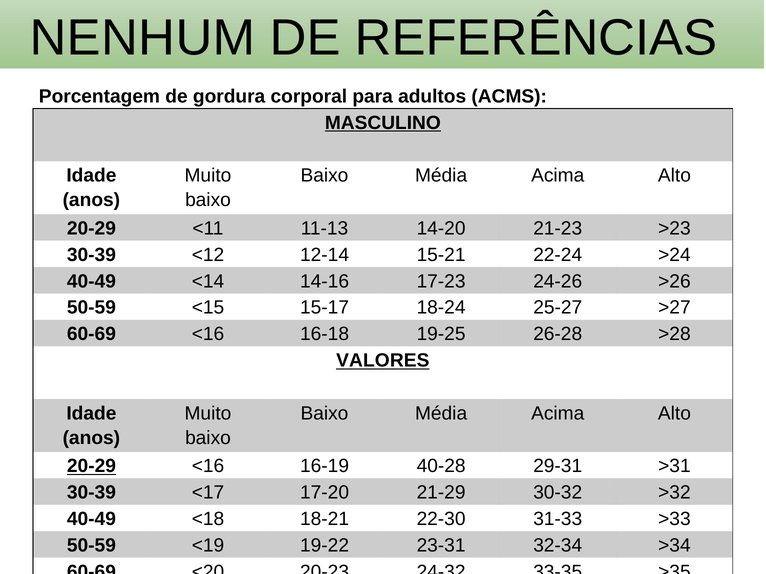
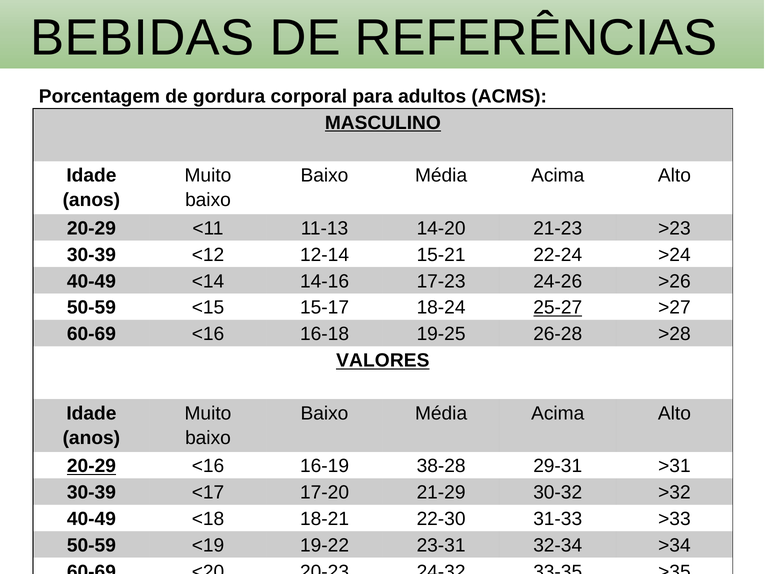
NENHUM: NENHUM -> BEBIDAS
25-27 underline: none -> present
40-28: 40-28 -> 38-28
